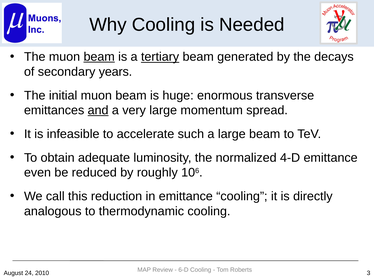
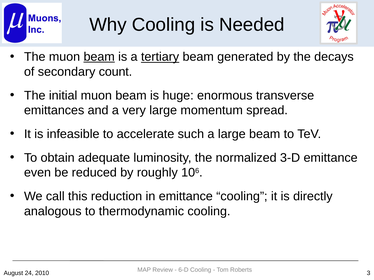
years: years -> count
and underline: present -> none
4-D: 4-D -> 3-D
